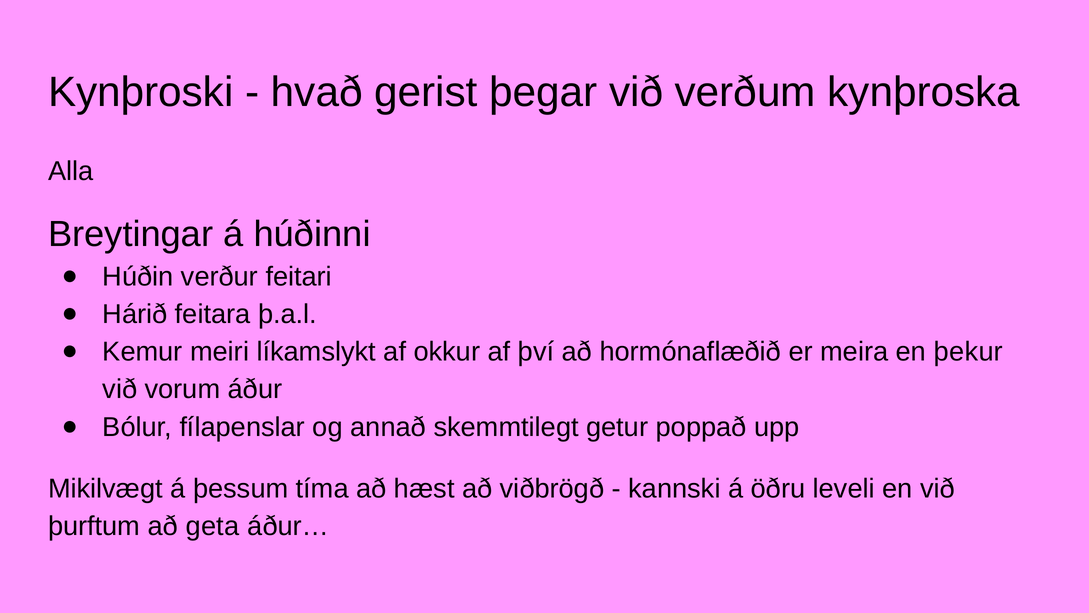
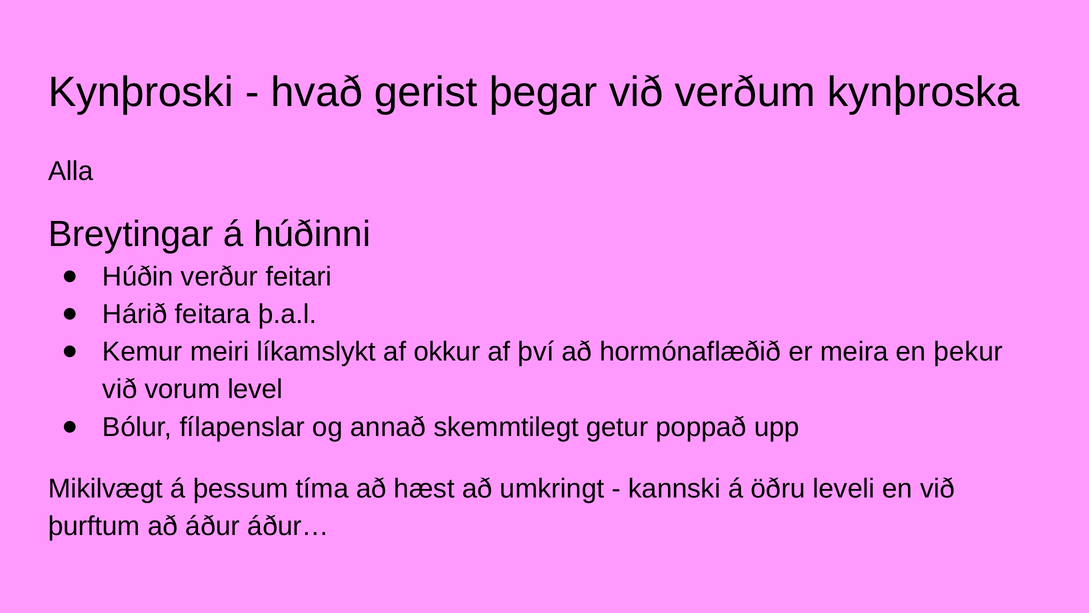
áður: áður -> level
viðbrögð: viðbrögð -> umkringt
geta: geta -> áður
